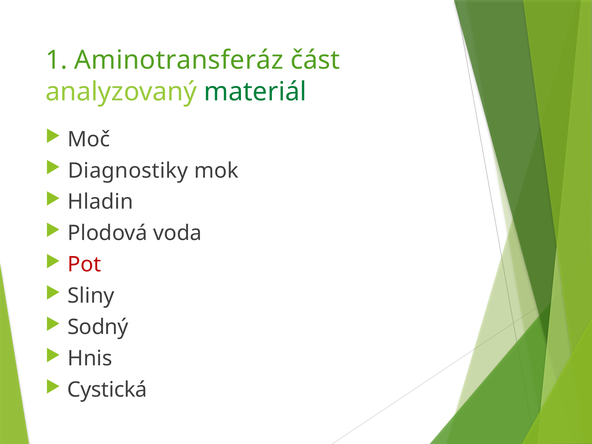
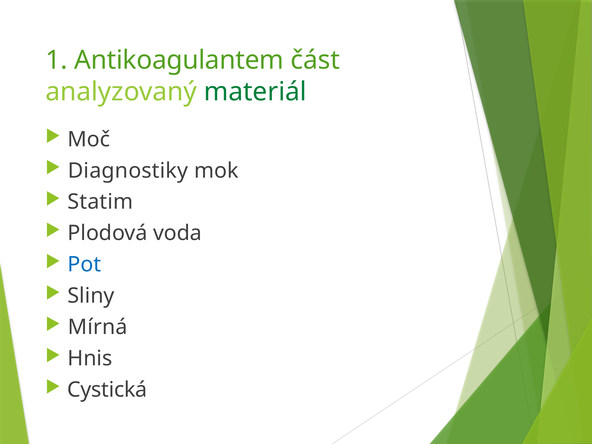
Aminotransferáz: Aminotransferáz -> Antikoagulantem
Hladin: Hladin -> Statim
Pot colour: red -> blue
Sodný: Sodný -> Mírná
